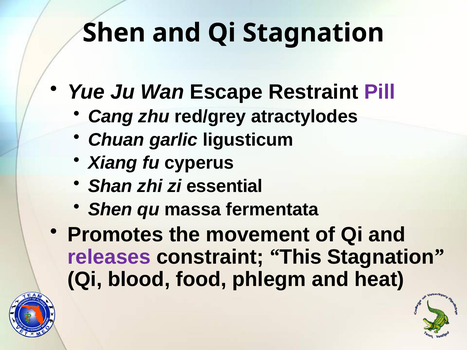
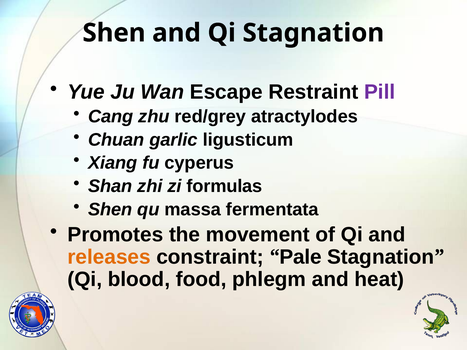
essential: essential -> formulas
releases colour: purple -> orange
This: This -> Pale
